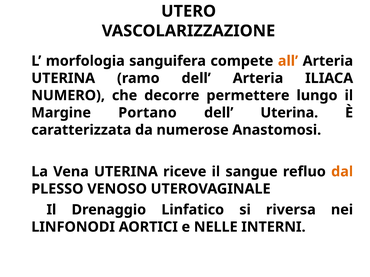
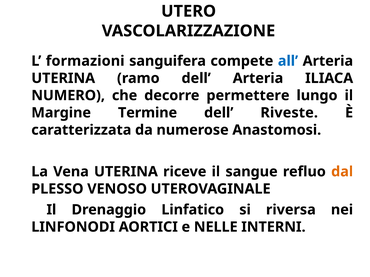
morfologia: morfologia -> formazioni
all colour: orange -> blue
Portano: Portano -> Termine
dell Uterina: Uterina -> Riveste
